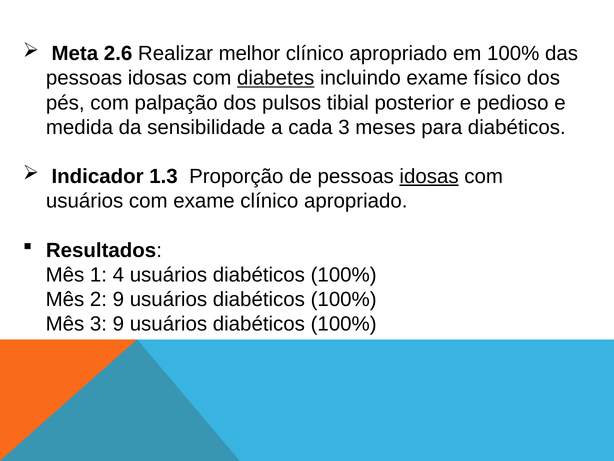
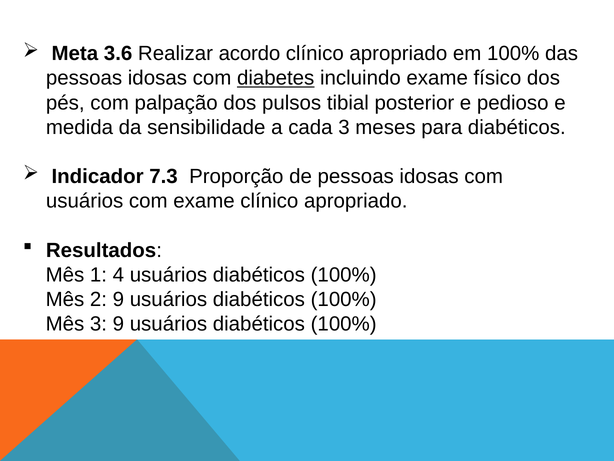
2.6: 2.6 -> 3.6
melhor: melhor -> acordo
1.3: 1.3 -> 7.3
idosas at (429, 176) underline: present -> none
